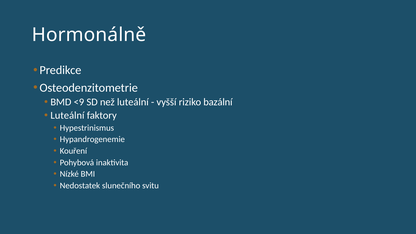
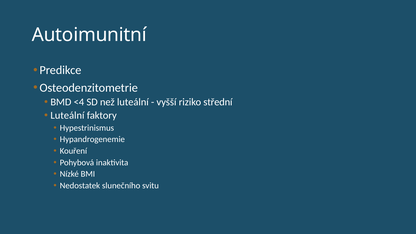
Hormonálně: Hormonálně -> Autoimunitní
<9: <9 -> <4
bazální: bazální -> střední
